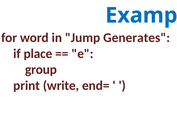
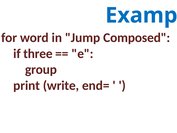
Generates: Generates -> Composed
place: place -> three
